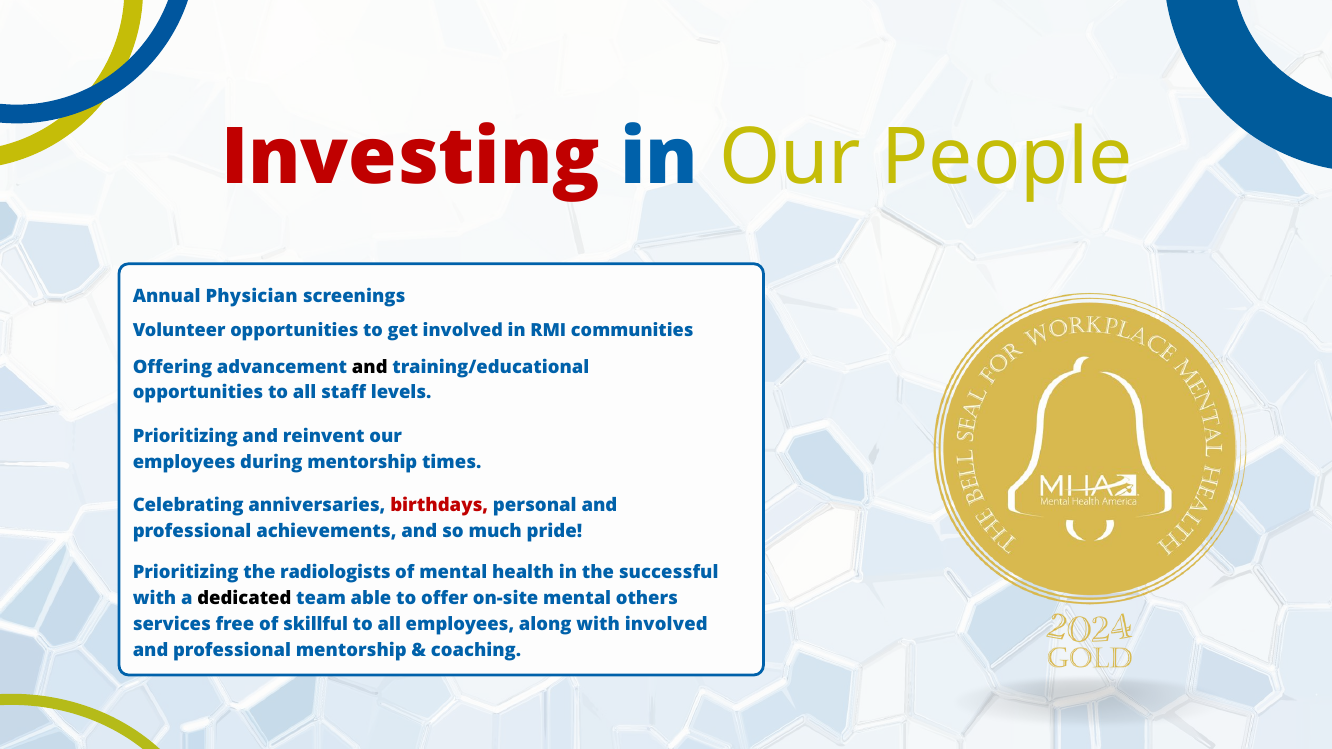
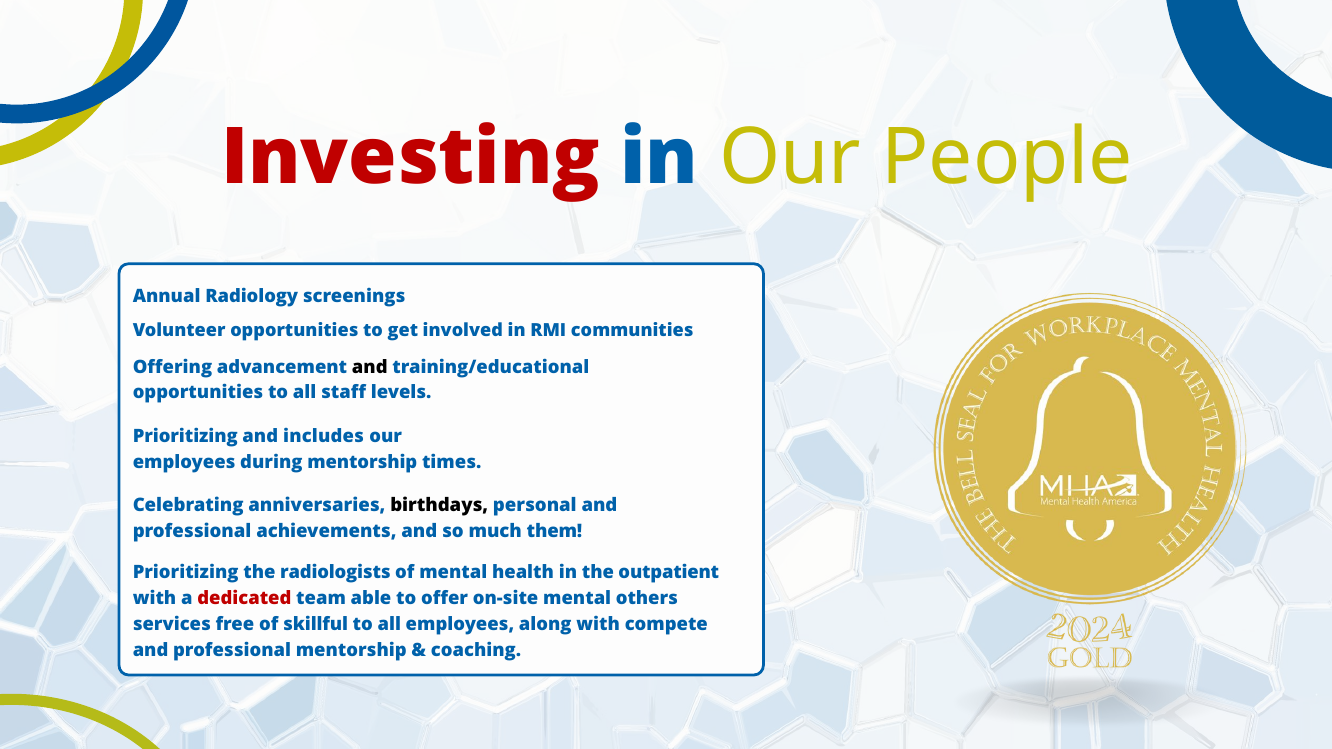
Physician: Physician -> Radiology
reinvent: reinvent -> includes
birthdays colour: red -> black
pride: pride -> them
successful: successful -> outpatient
dedicated colour: black -> red
with involved: involved -> compete
